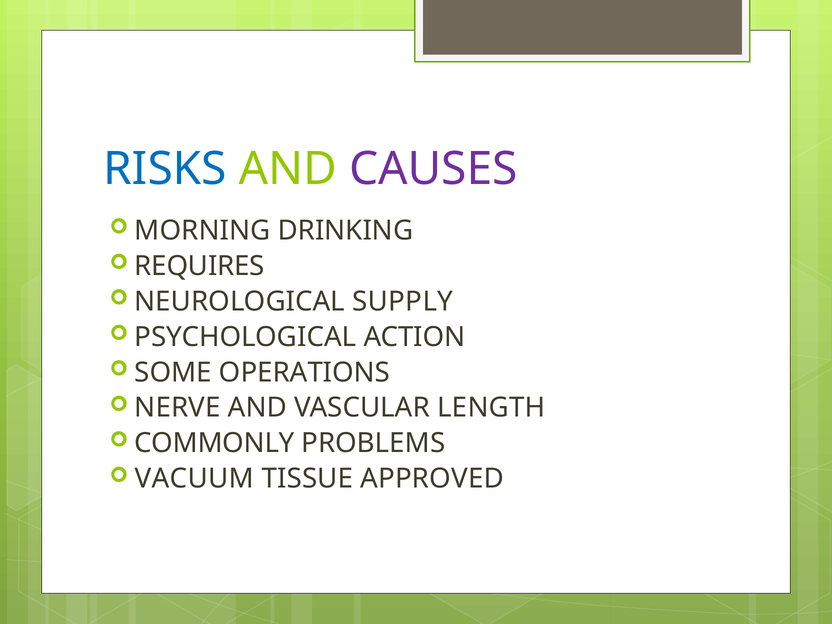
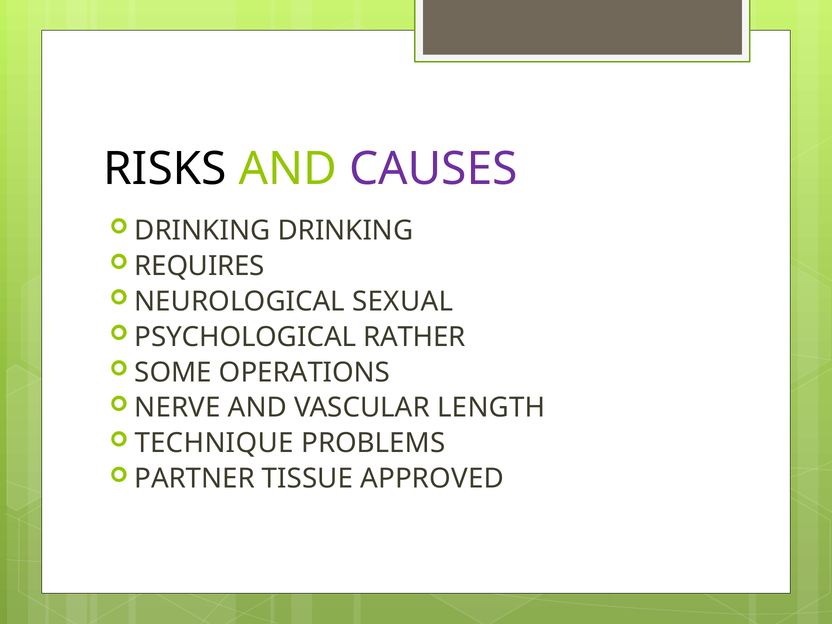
RISKS colour: blue -> black
MORNING at (202, 230): MORNING -> DRINKING
SUPPLY: SUPPLY -> SEXUAL
ACTION: ACTION -> RATHER
COMMONLY: COMMONLY -> TECHNIQUE
VACUUM: VACUUM -> PARTNER
